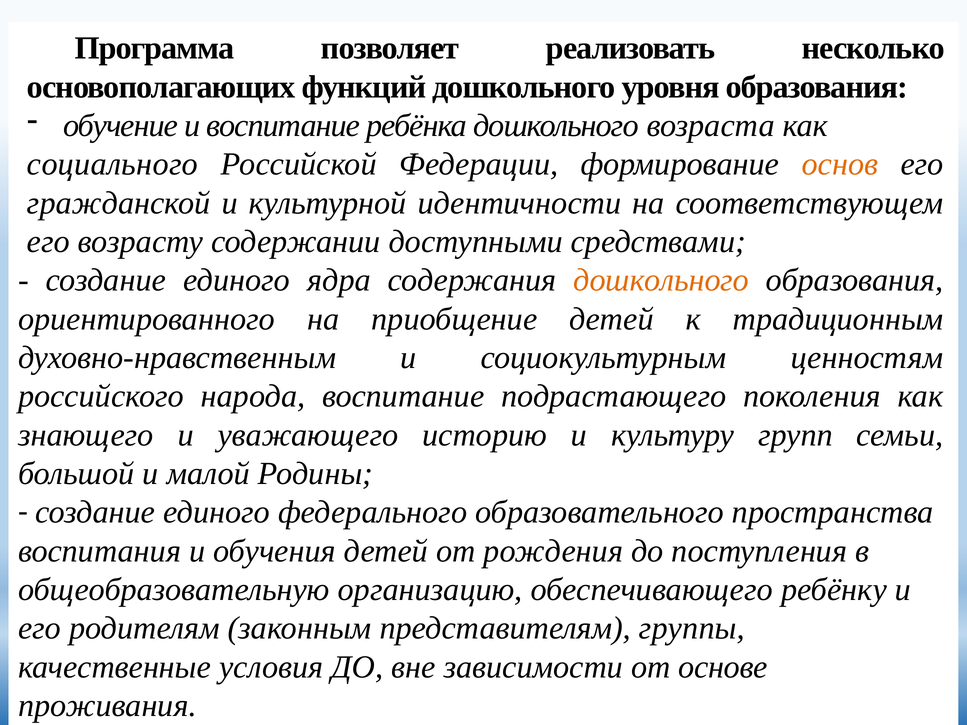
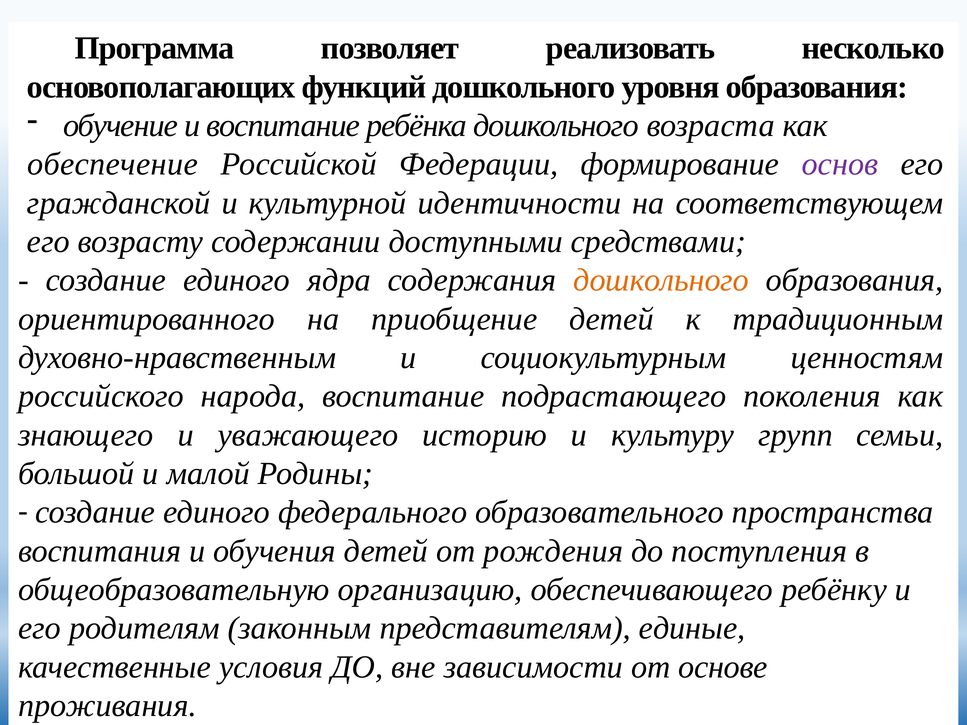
социального: социального -> обеспечение
основ colour: orange -> purple
группы: группы -> единые
